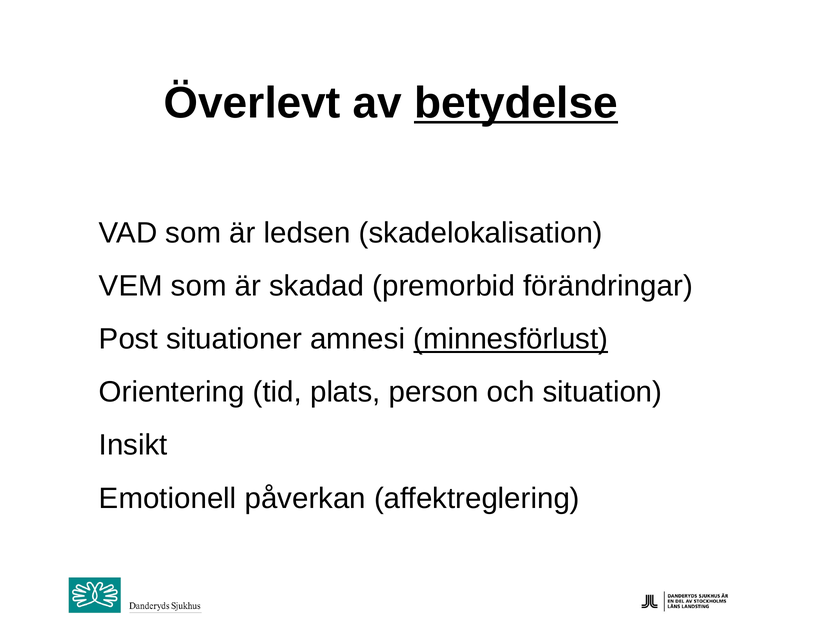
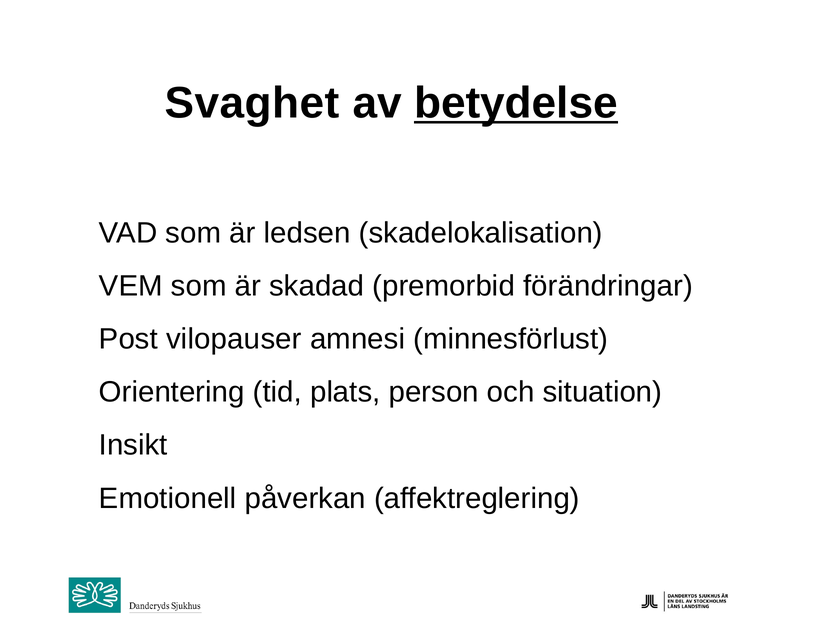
Överlevt: Överlevt -> Svaghet
situationer: situationer -> vilopauser
minnesförlust underline: present -> none
